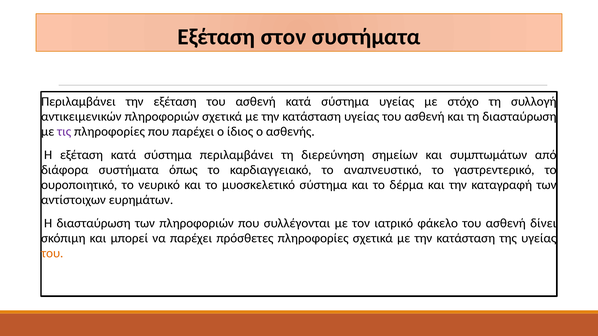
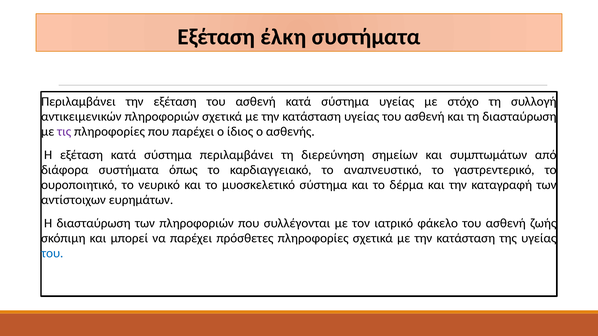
στον: στον -> έλκη
δίνει: δίνει -> ζωής
του at (52, 253) colour: orange -> blue
